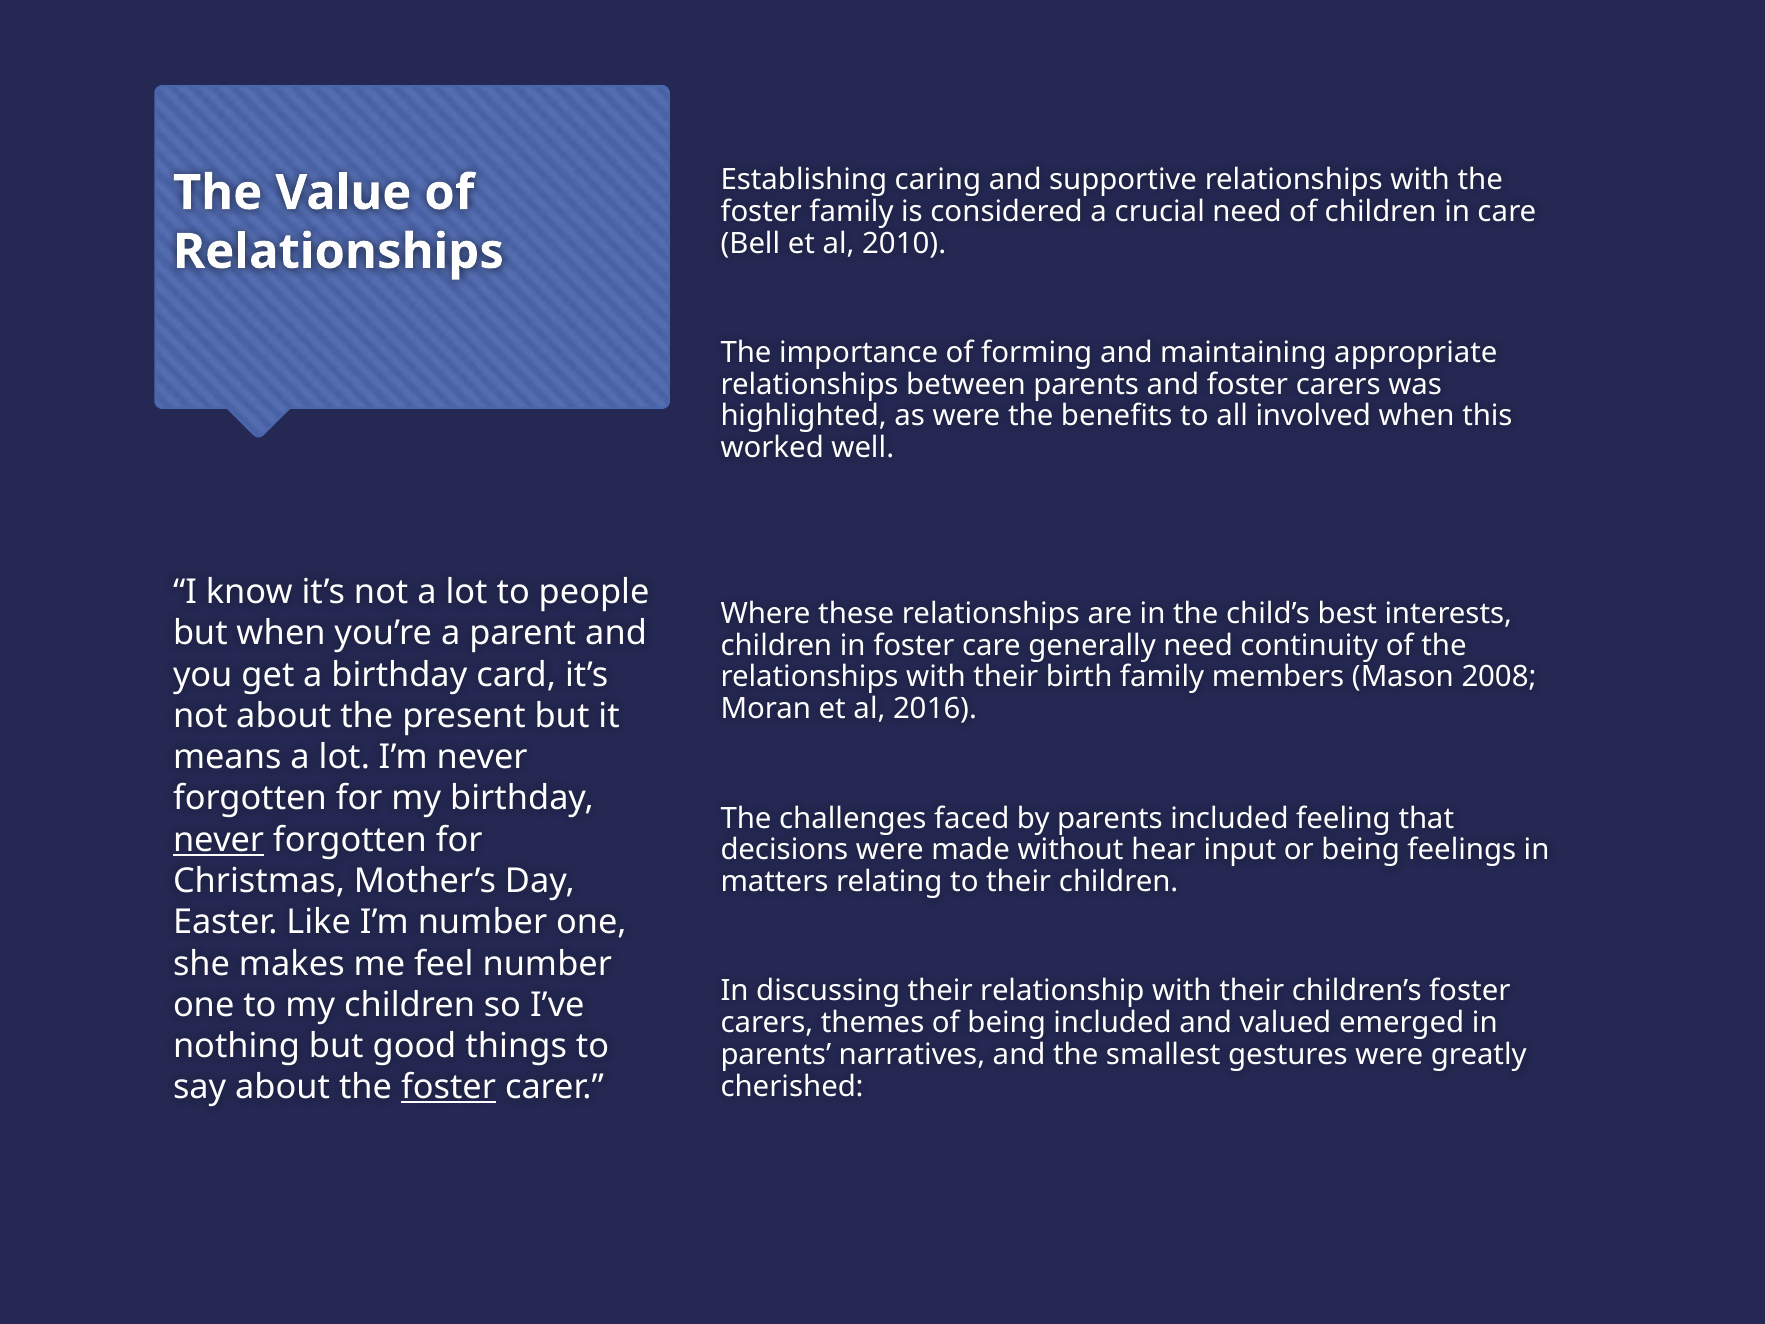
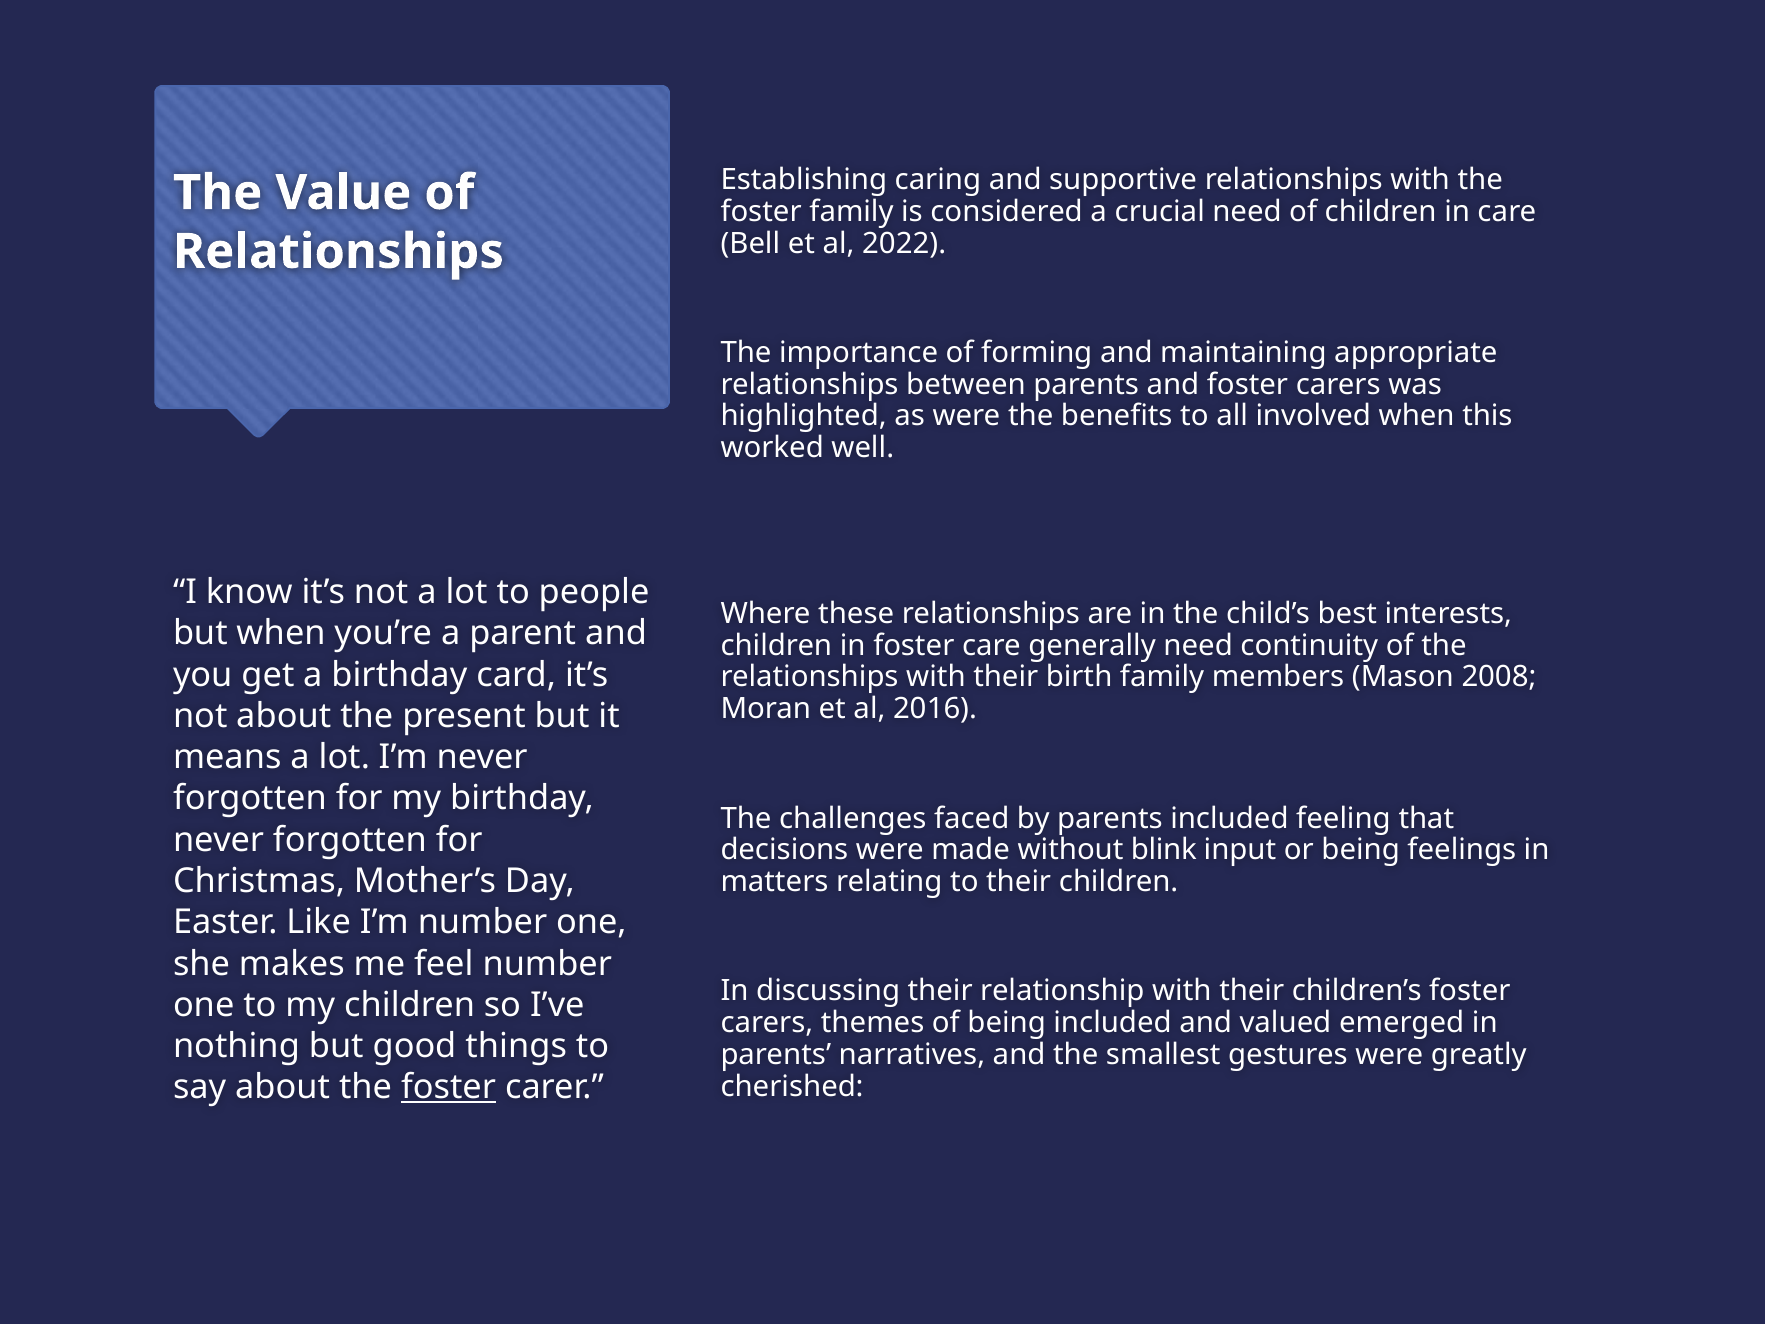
2010: 2010 -> 2022
never at (219, 840) underline: present -> none
hear: hear -> blink
